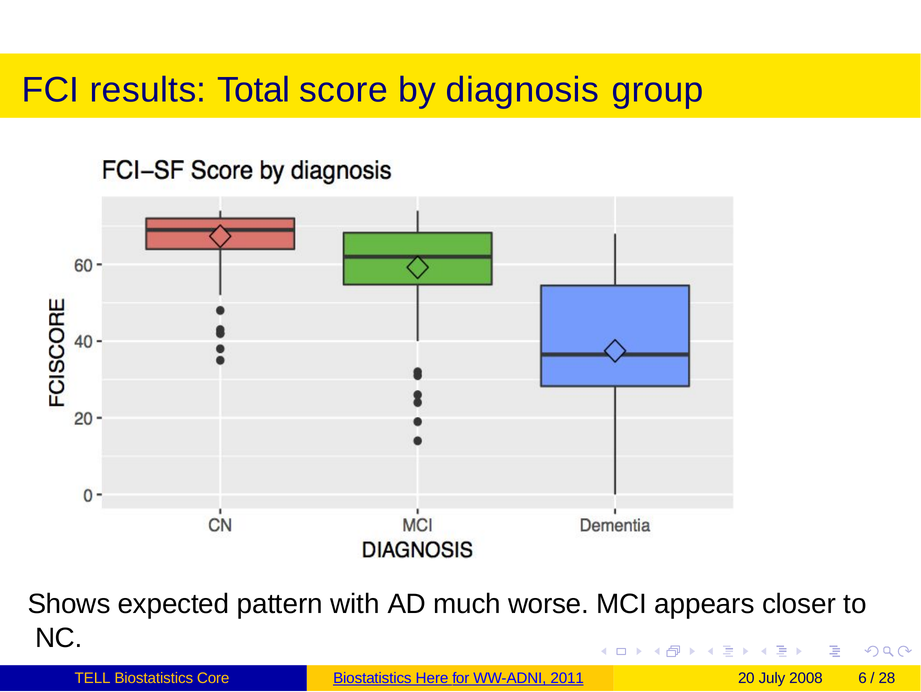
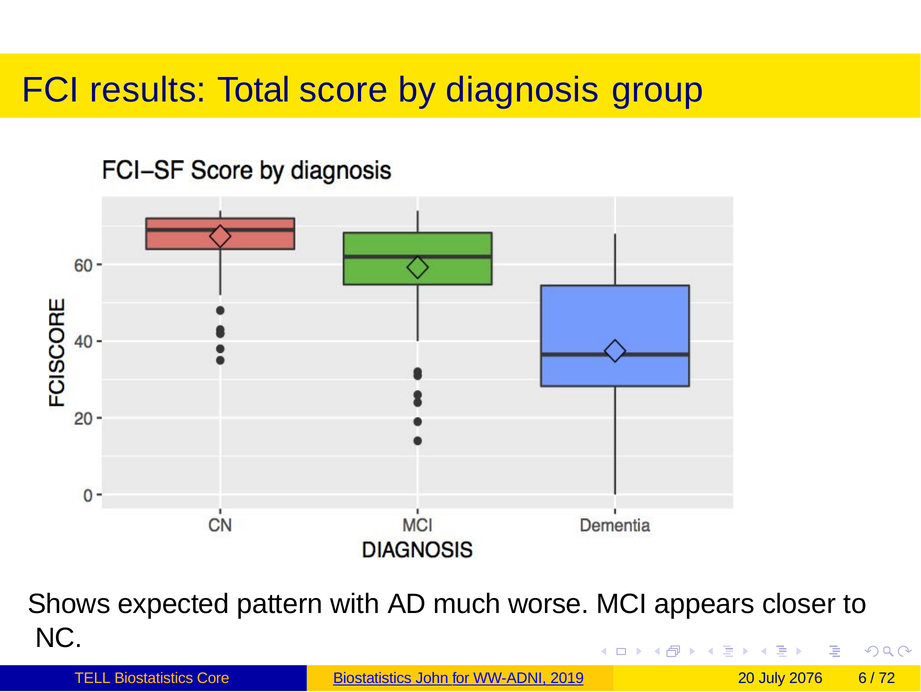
Here: Here -> John
2011: 2011 -> 2019
2008: 2008 -> 2076
28: 28 -> 72
